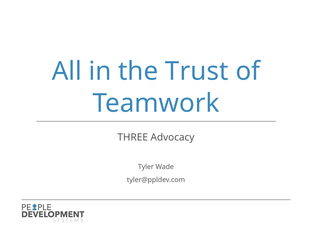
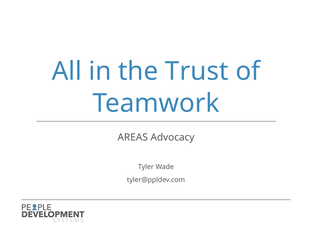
THREE: THREE -> AREAS
